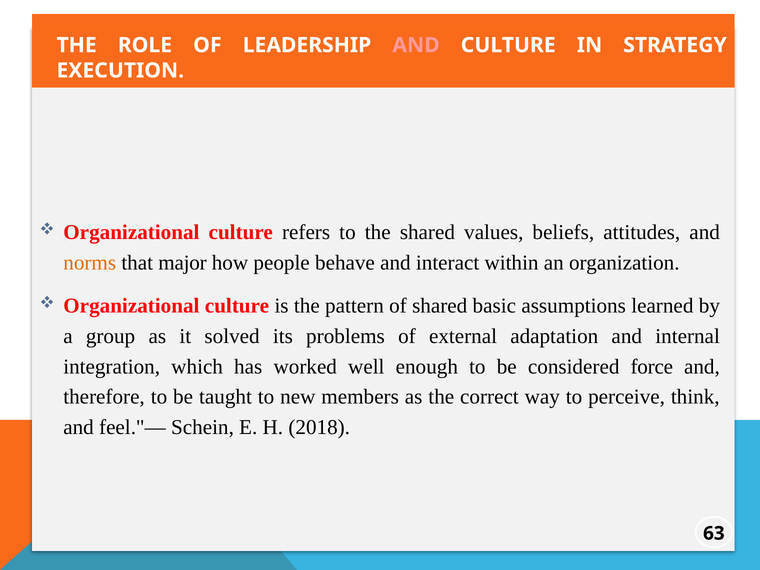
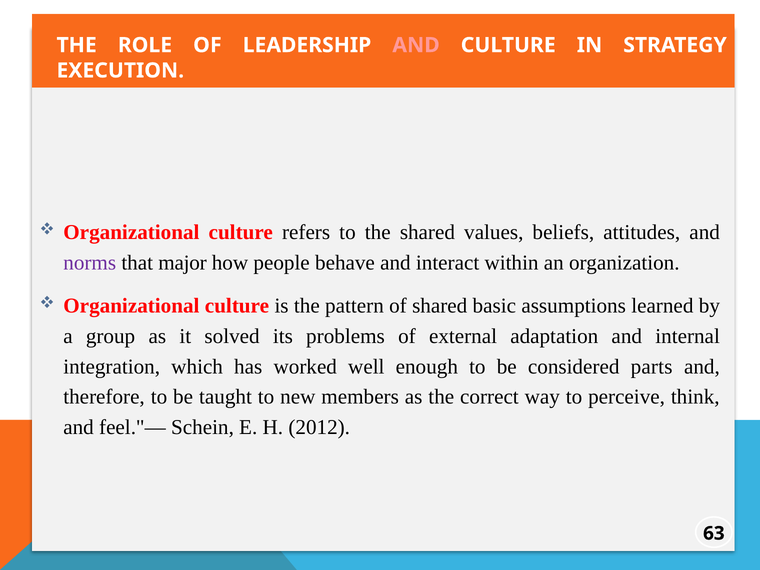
norms colour: orange -> purple
force: force -> parts
2018: 2018 -> 2012
